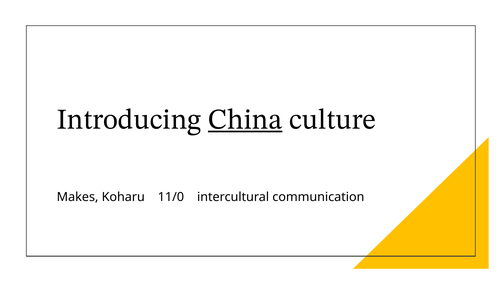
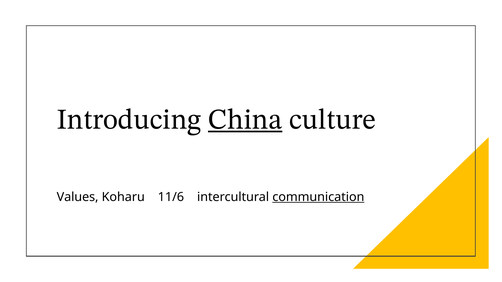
Makes: Makes -> Values
11/0: 11/0 -> 11/6
communication underline: none -> present
